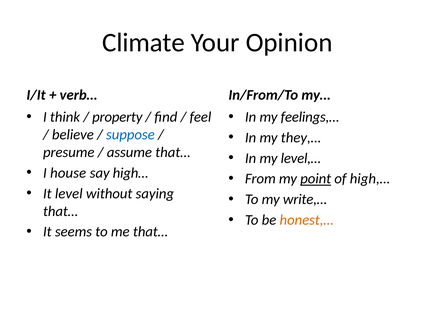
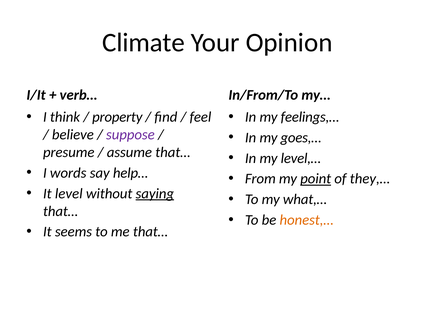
suppose colour: blue -> purple
they,…: they,… -> goes,…
house: house -> words
high…: high… -> help…
high,…: high,… -> they,…
saying underline: none -> present
write,…: write,… -> what,…
